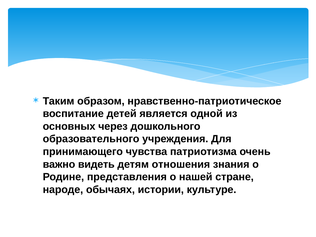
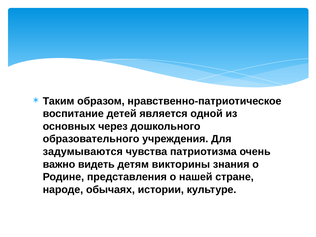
принимающего: принимающего -> задумываются
отношения: отношения -> викторины
